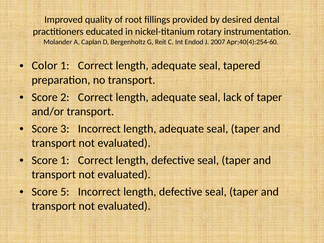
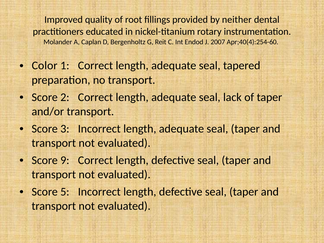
desired: desired -> neither
Score 1: 1 -> 9
